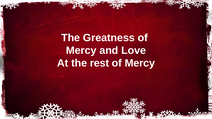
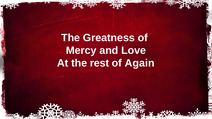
Mercy at (140, 63): Mercy -> Again
